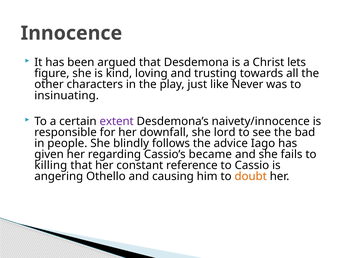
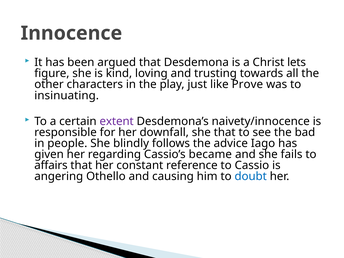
Never: Never -> Prove
she lord: lord -> that
killing: killing -> affairs
doubt colour: orange -> blue
